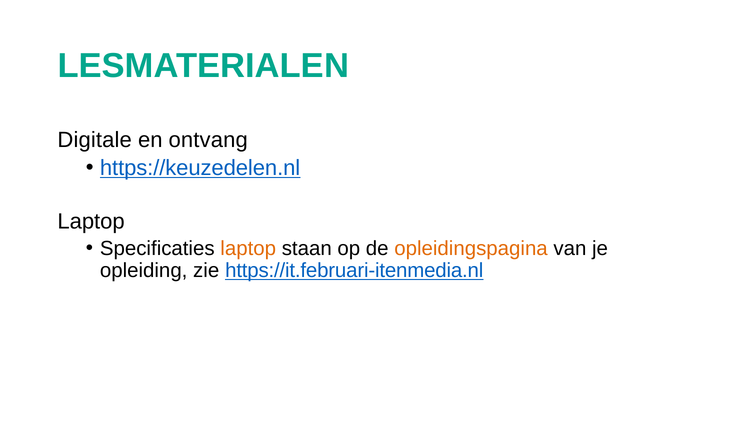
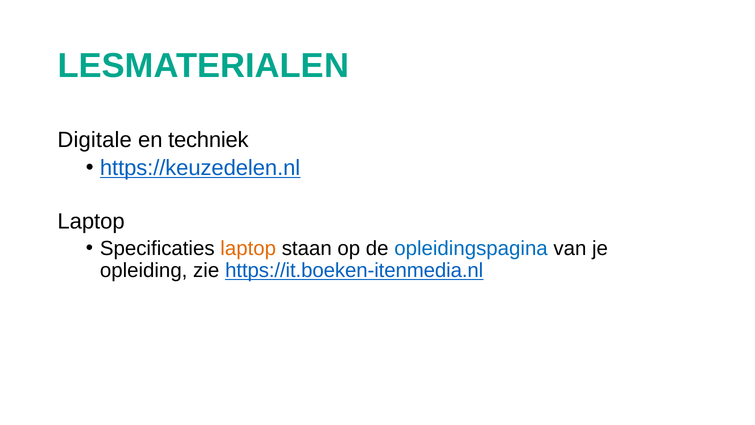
ontvang: ontvang -> techniek
opleidingspagina colour: orange -> blue
https://it.februari-itenmedia.nl: https://it.februari-itenmedia.nl -> https://it.boeken-itenmedia.nl
